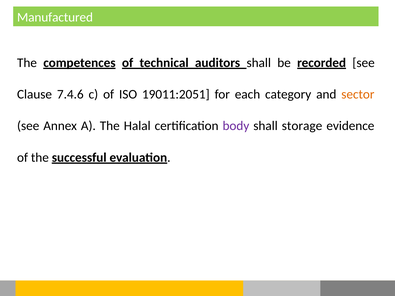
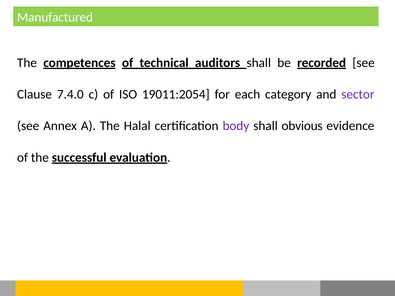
7.4.6: 7.4.6 -> 7.4.0
19011:2051: 19011:2051 -> 19011:2054
sector colour: orange -> purple
storage: storage -> obvious
